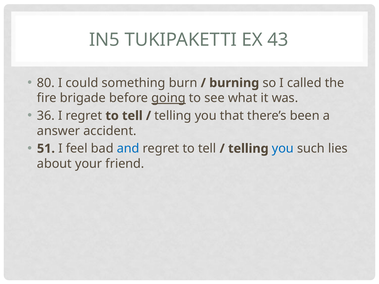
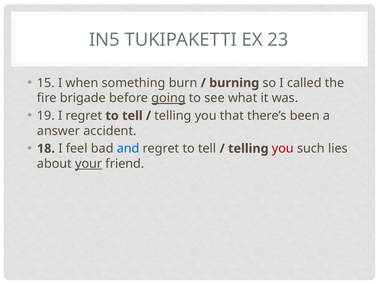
43: 43 -> 23
80: 80 -> 15
could: could -> when
36: 36 -> 19
51: 51 -> 18
you at (283, 149) colour: blue -> red
your underline: none -> present
